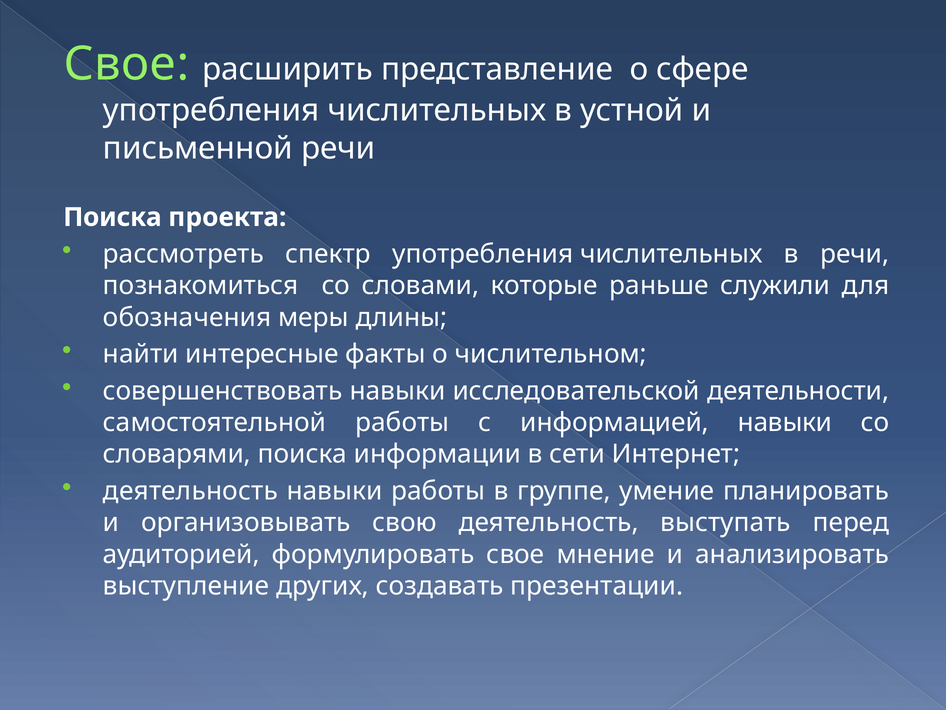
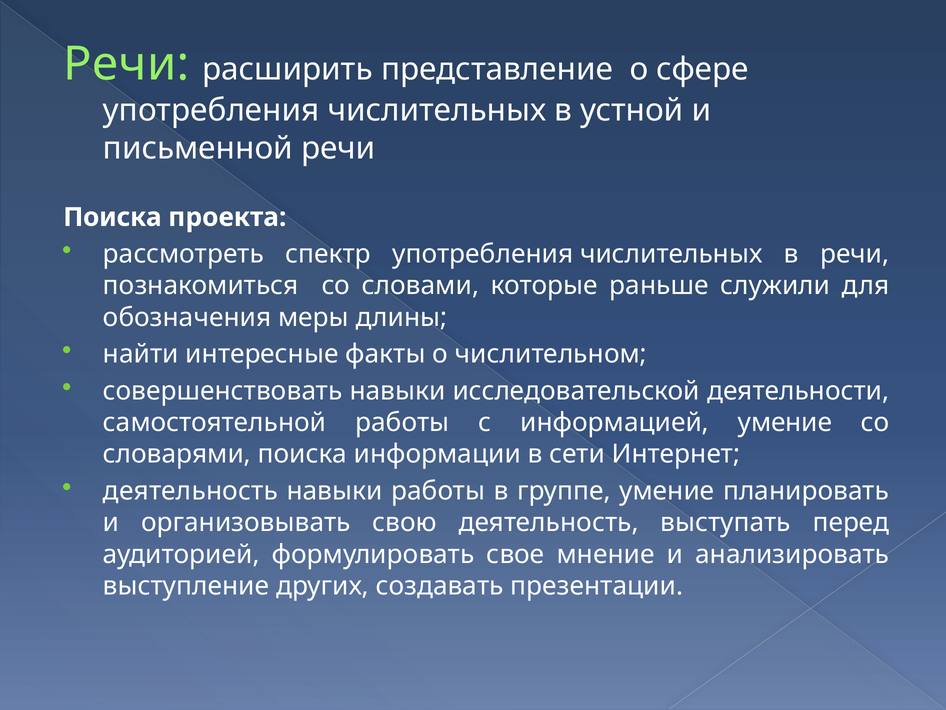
Свое at (126, 64): Свое -> Речи
информацией навыки: навыки -> умение
